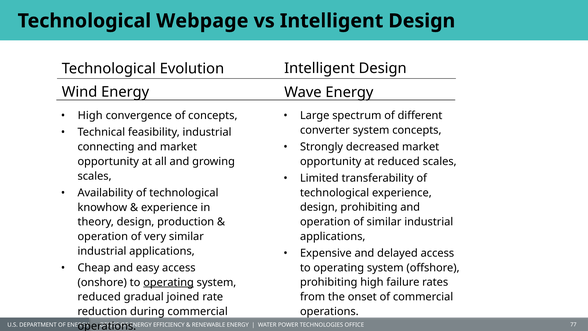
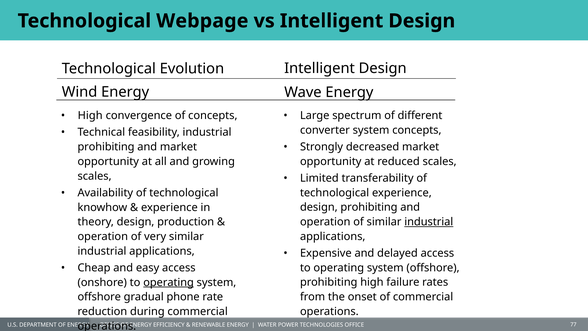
connecting at (106, 147): connecting -> prohibiting
industrial at (429, 222) underline: none -> present
reduced at (99, 297): reduced -> offshore
joined: joined -> phone
